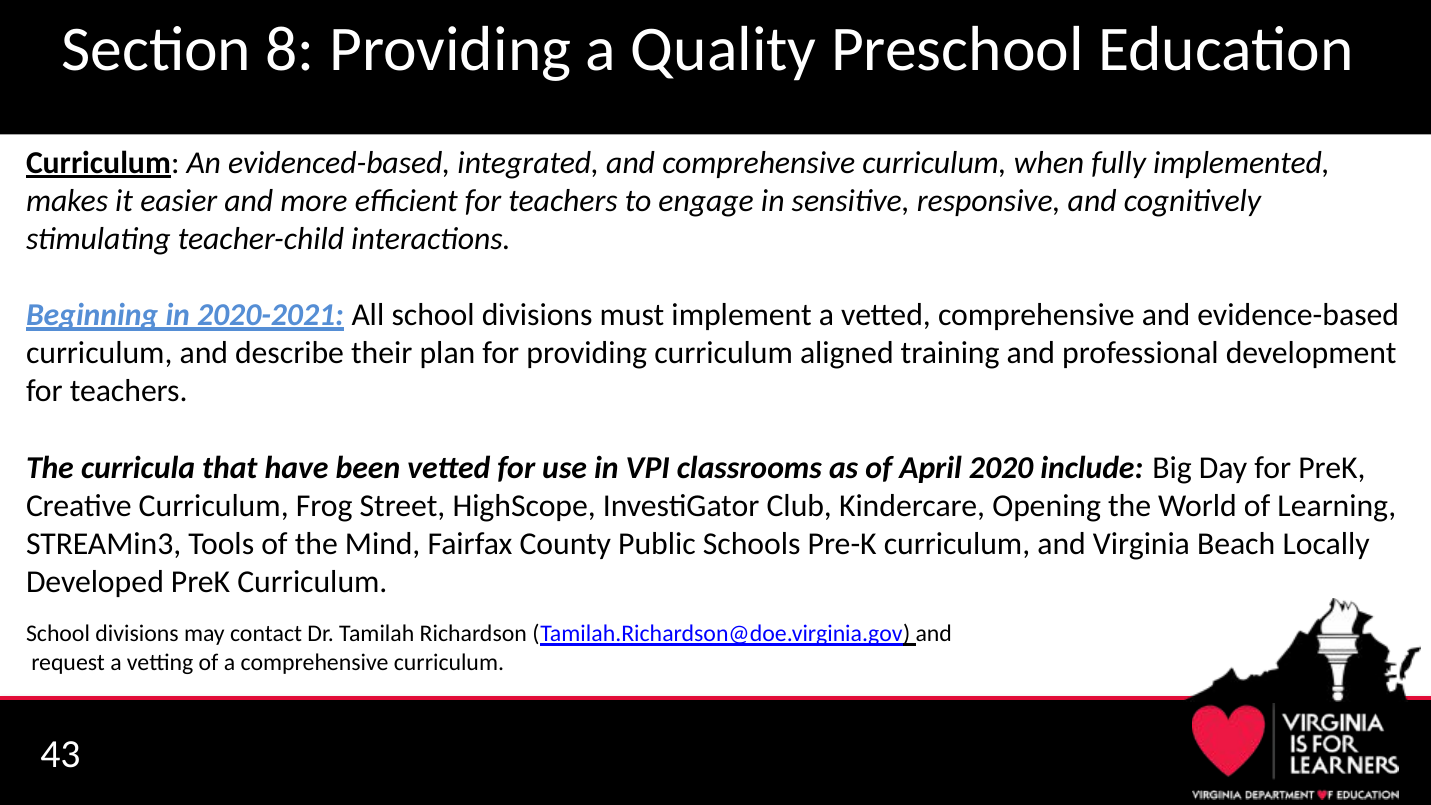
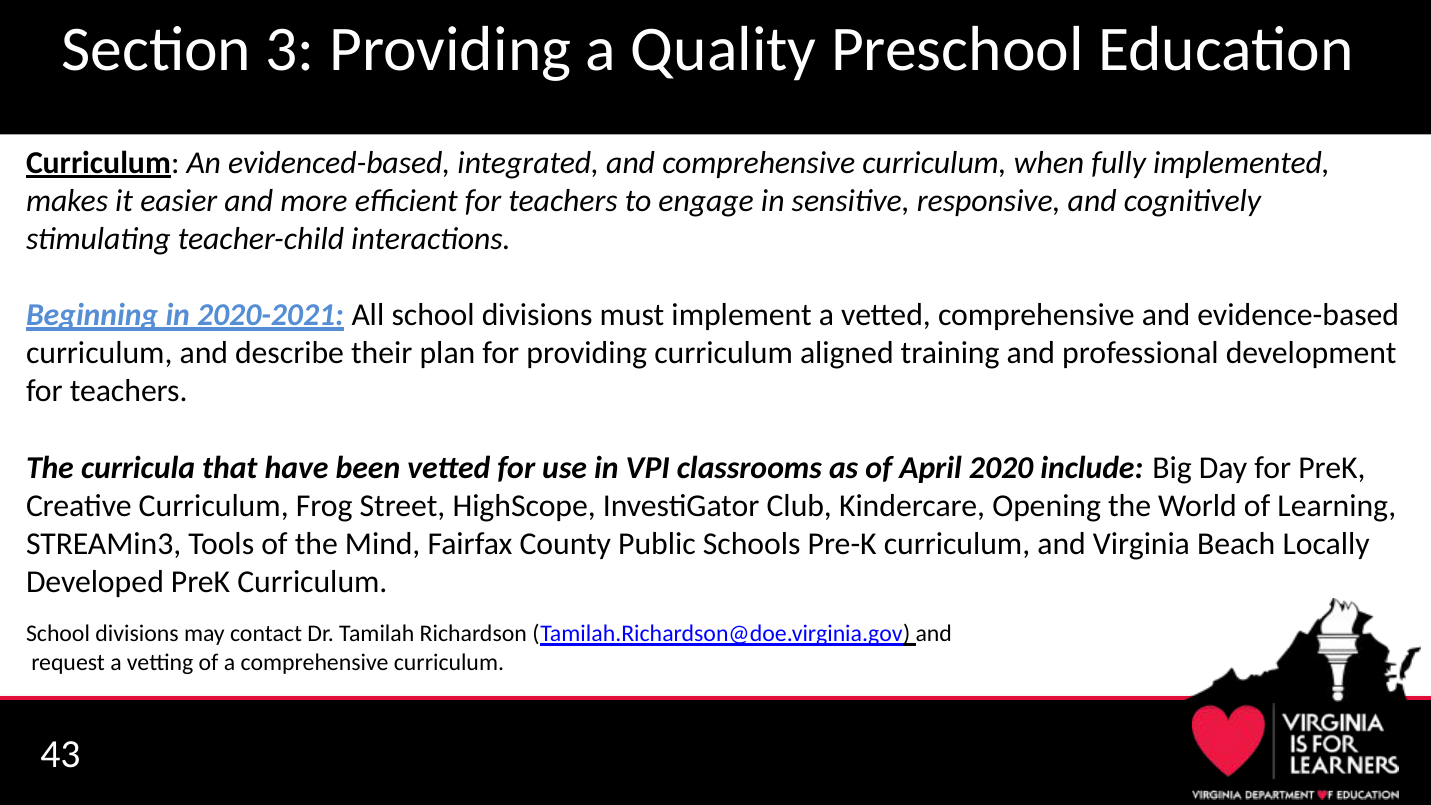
8: 8 -> 3
